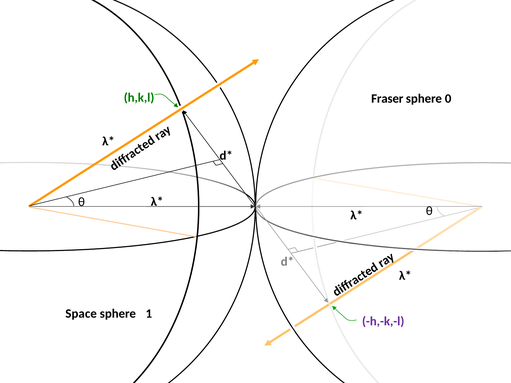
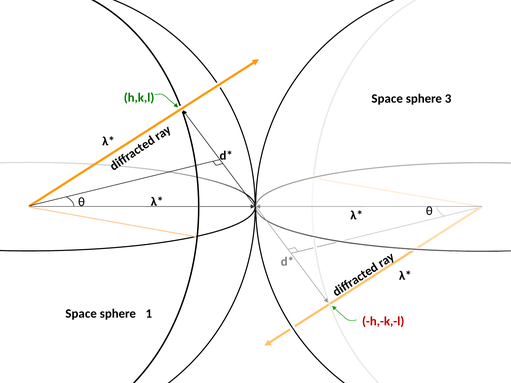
Fraser at (387, 99): Fraser -> Space
0: 0 -> 3
h,-k,-l colour: purple -> red
